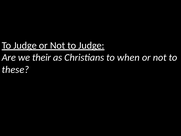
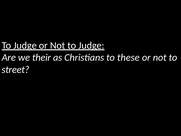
when: when -> these
these: these -> street
